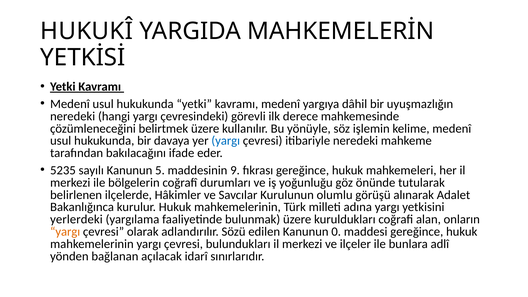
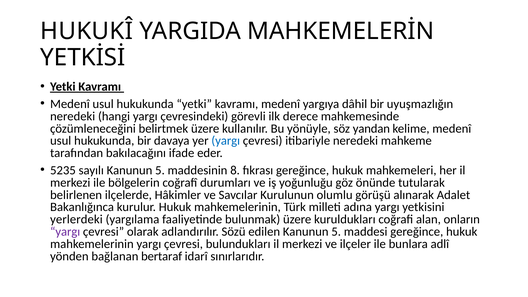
işlemin: işlemin -> yandan
9: 9 -> 8
yargı at (65, 232) colour: orange -> purple
edilen Kanunun 0: 0 -> 5
açılacak: açılacak -> bertaraf
